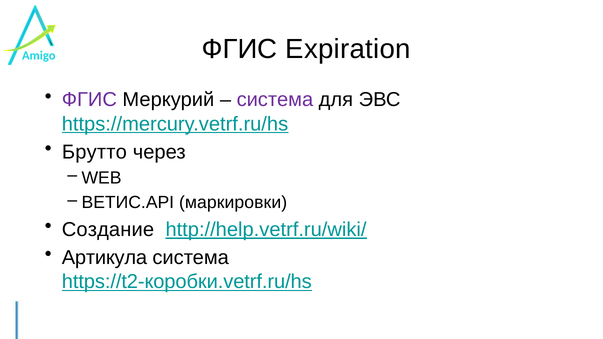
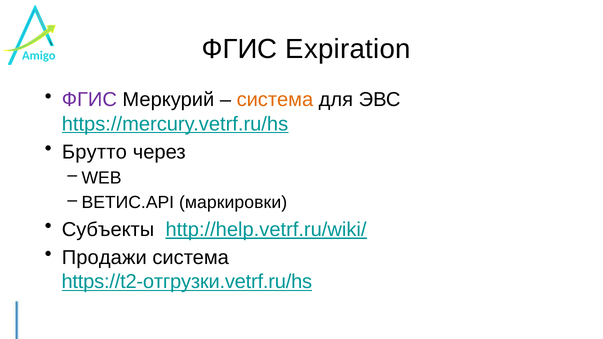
система at (275, 100) colour: purple -> orange
Создание: Создание -> Субъекты
Артикула: Артикула -> Продажи
https://t2-коробки.vetrf.ru/hs: https://t2-коробки.vetrf.ru/hs -> https://t2-отгрузки.vetrf.ru/hs
